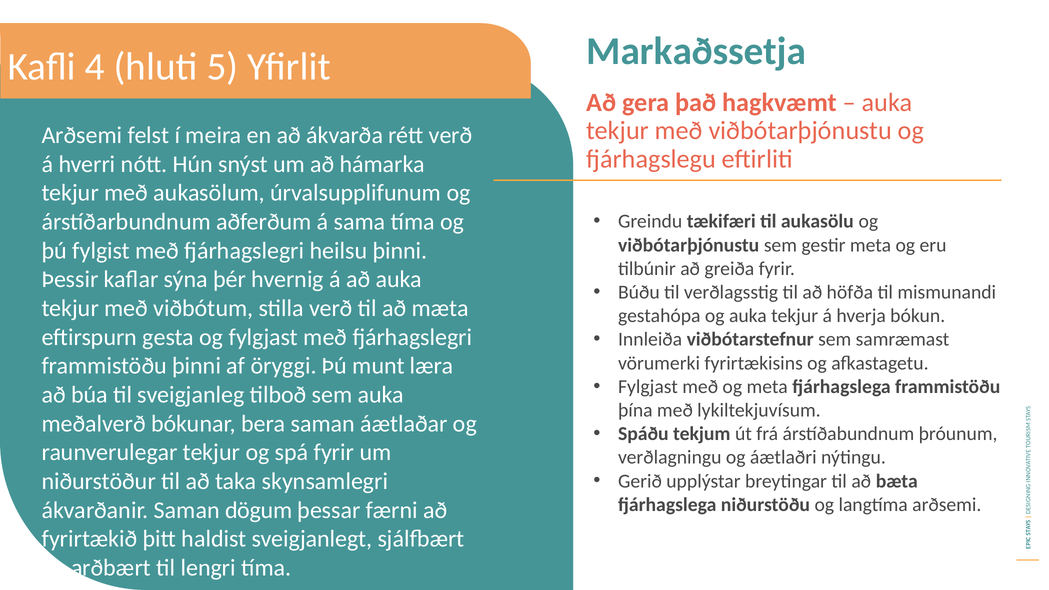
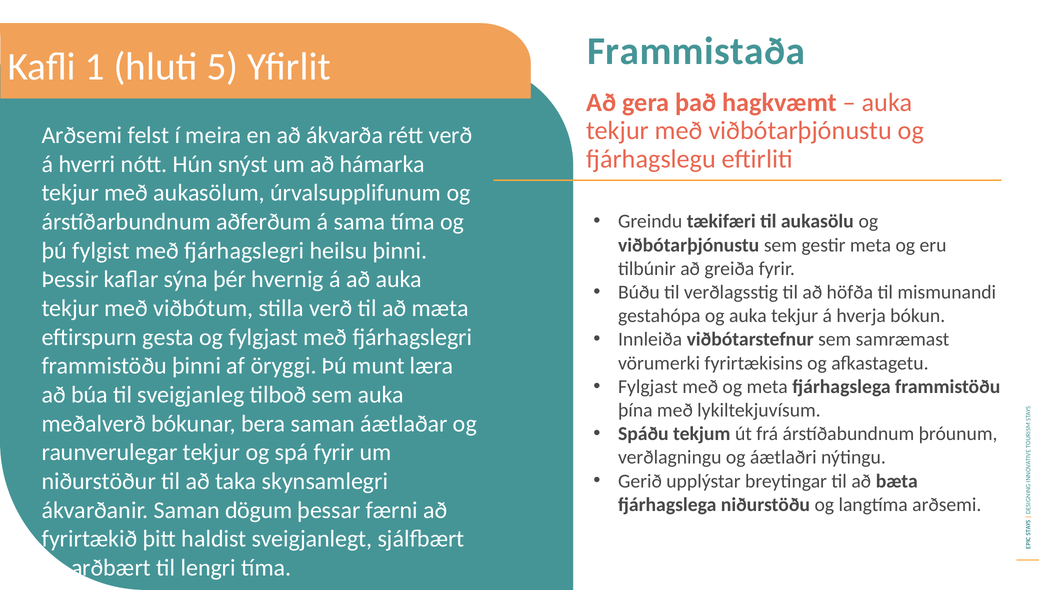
Markaðssetja: Markaðssetja -> Frammistaða
4: 4 -> 1
